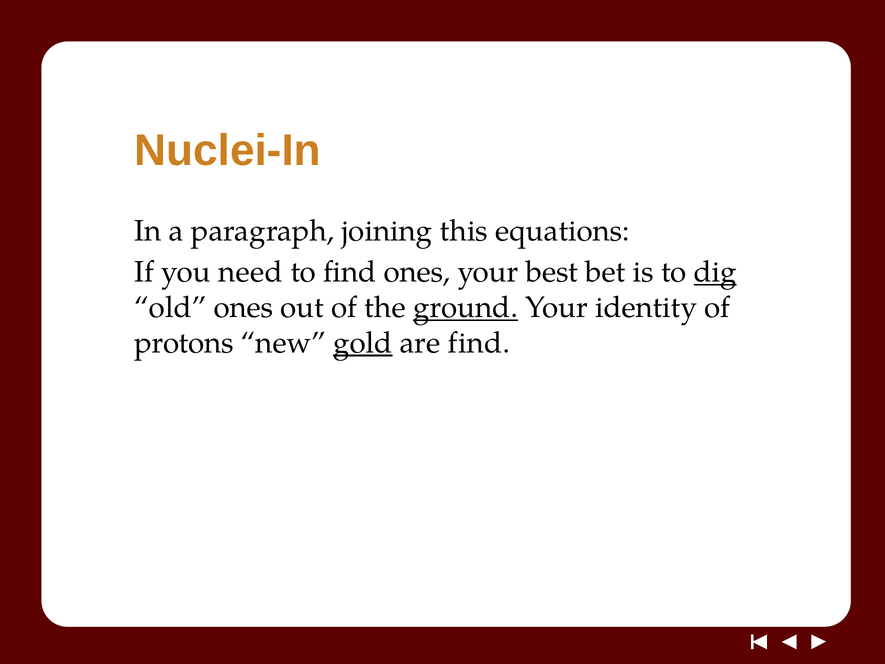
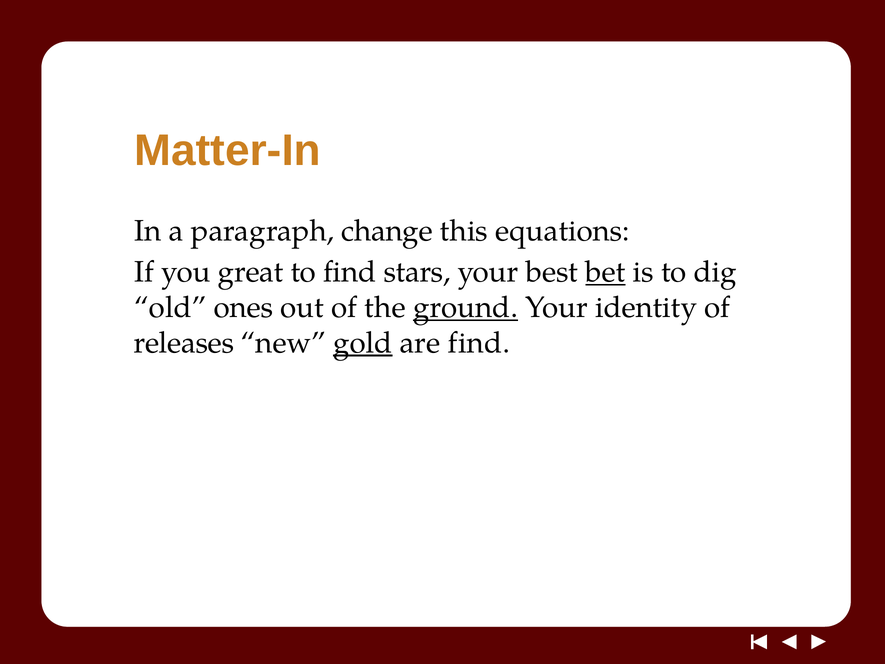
Nuclei-In: Nuclei-In -> Matter-In
joining: joining -> change
need: need -> great
find ones: ones -> stars
bet underline: none -> present
dig underline: present -> none
protons: protons -> releases
